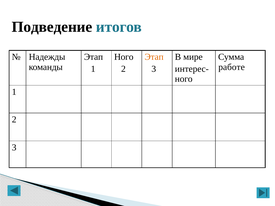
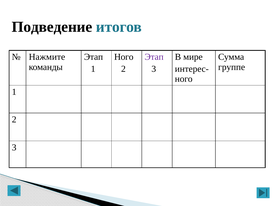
Надежды: Надежды -> Нажмите
Этап at (154, 57) colour: orange -> purple
работе: работе -> группе
